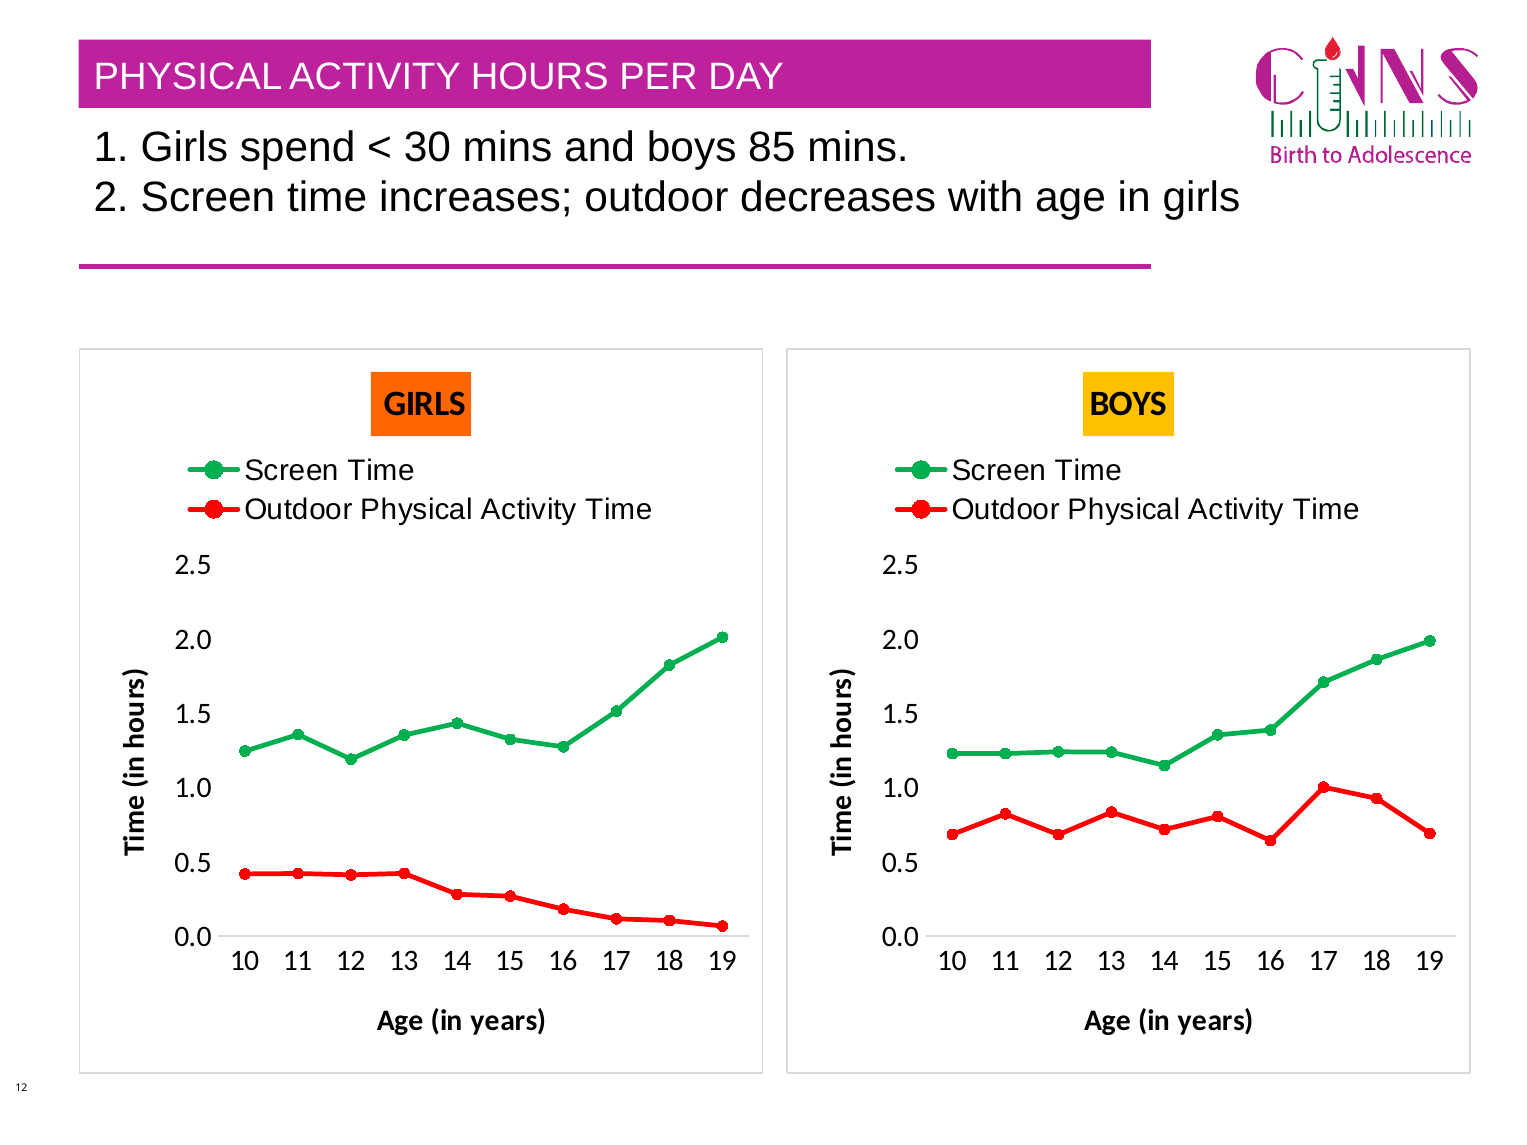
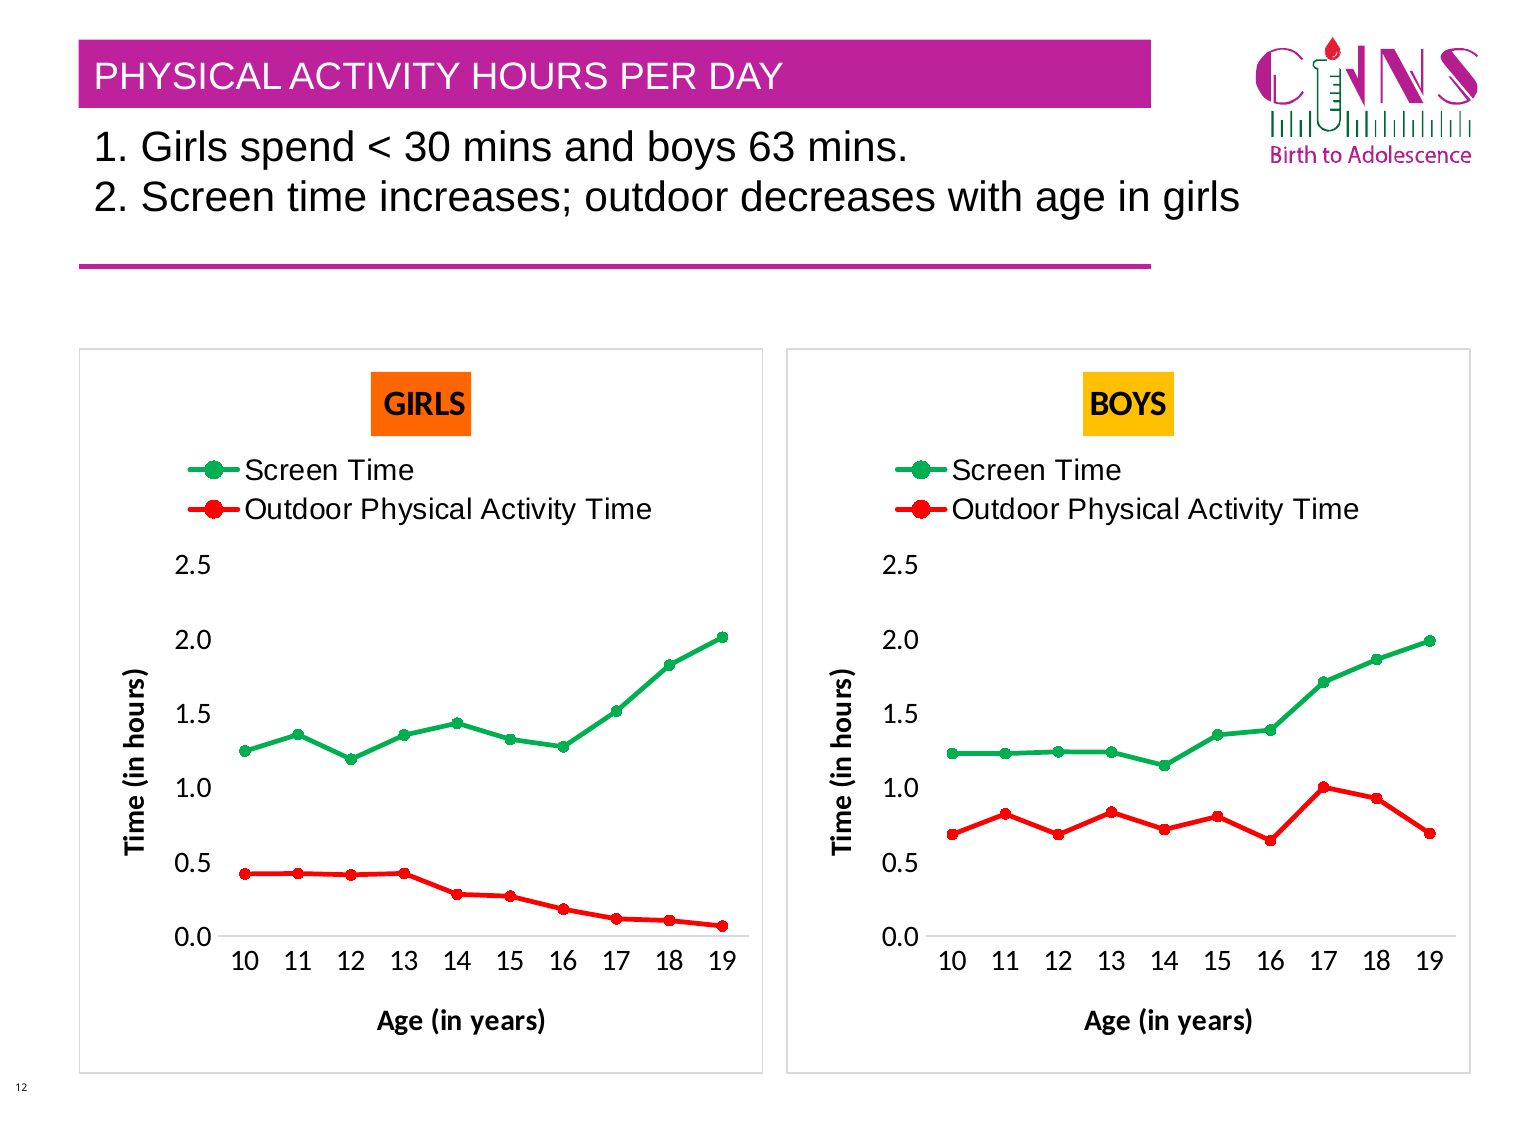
85: 85 -> 63
